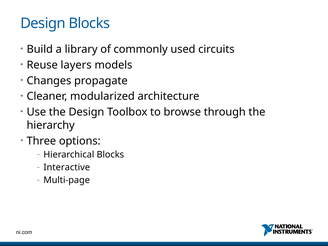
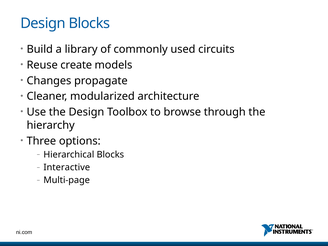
layers: layers -> create
